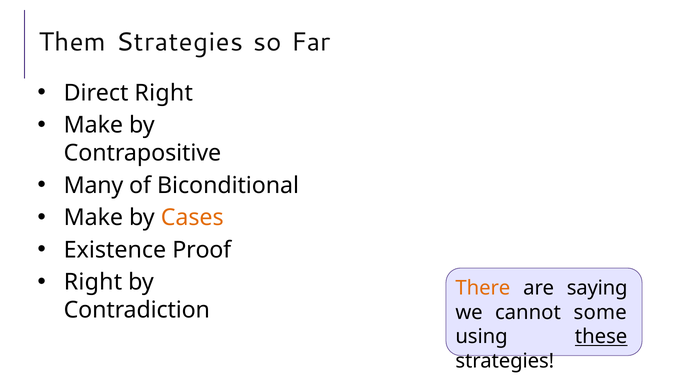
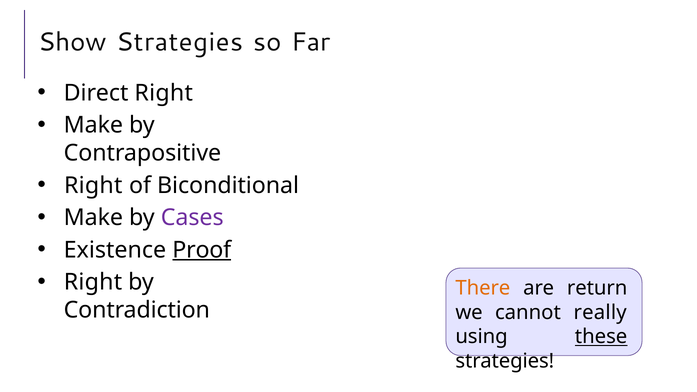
Them: Them -> Show
Many at (93, 185): Many -> Right
Cases colour: orange -> purple
Proof underline: none -> present
saying: saying -> return
some: some -> really
